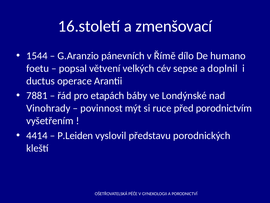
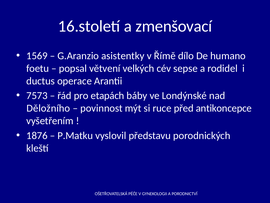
1544: 1544 -> 1569
pánevních: pánevních -> asistentky
doplnil: doplnil -> rodidel
7881: 7881 -> 7573
Vinohrady: Vinohrady -> Děložního
porodnictvím: porodnictvím -> antikoncepce
4414: 4414 -> 1876
P.Leiden: P.Leiden -> P.Matku
